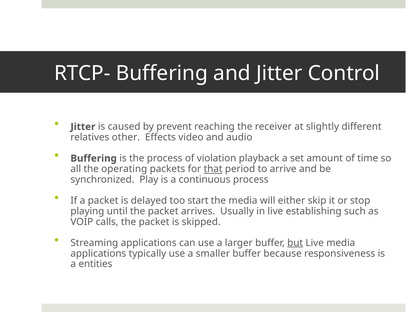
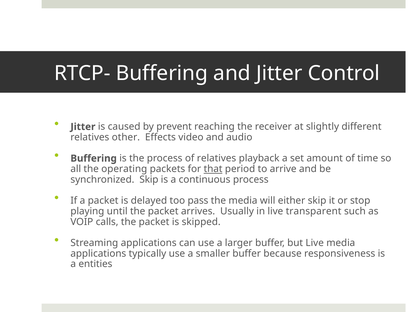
of violation: violation -> relatives
synchronized Play: Play -> Skip
start: start -> pass
establishing: establishing -> transparent
but underline: present -> none
